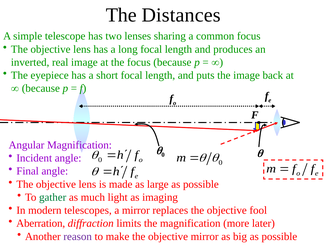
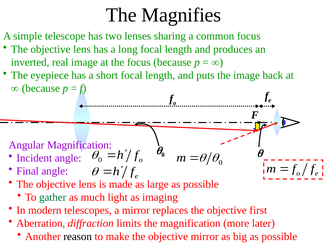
Distances: Distances -> Magnifies
fool: fool -> first
reason colour: purple -> black
